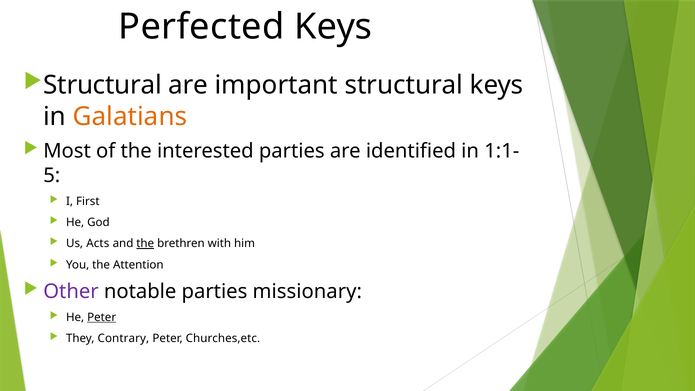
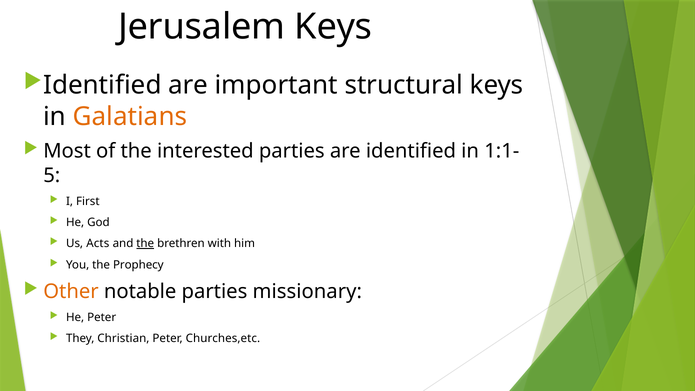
Perfected: Perfected -> Jerusalem
Structural at (103, 85): Structural -> Identified
Attention: Attention -> Prophecy
Other colour: purple -> orange
Peter at (102, 317) underline: present -> none
Contrary: Contrary -> Christian
